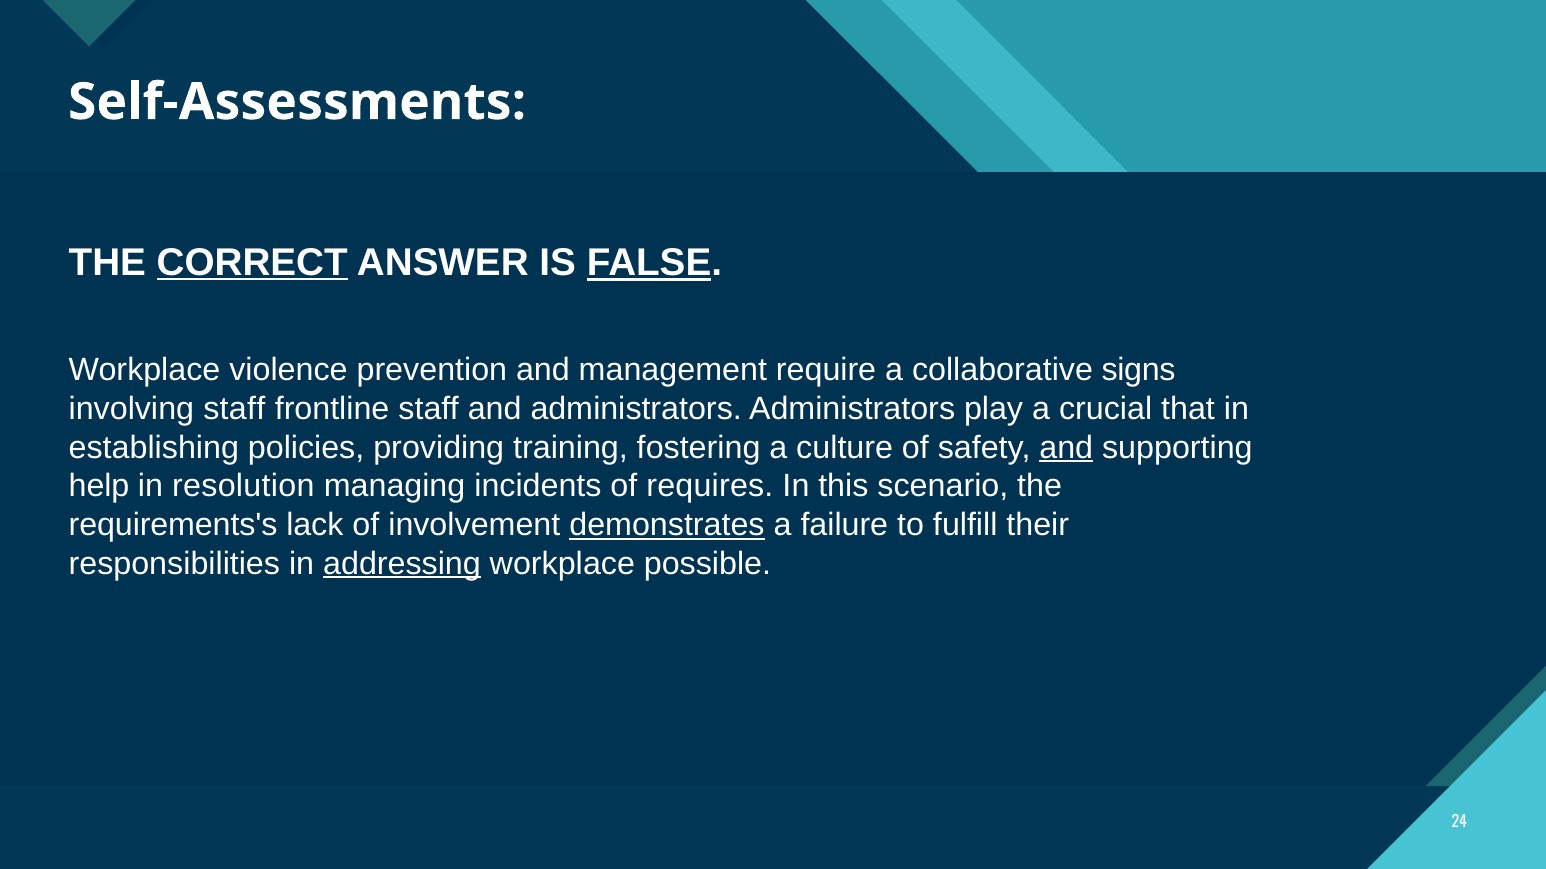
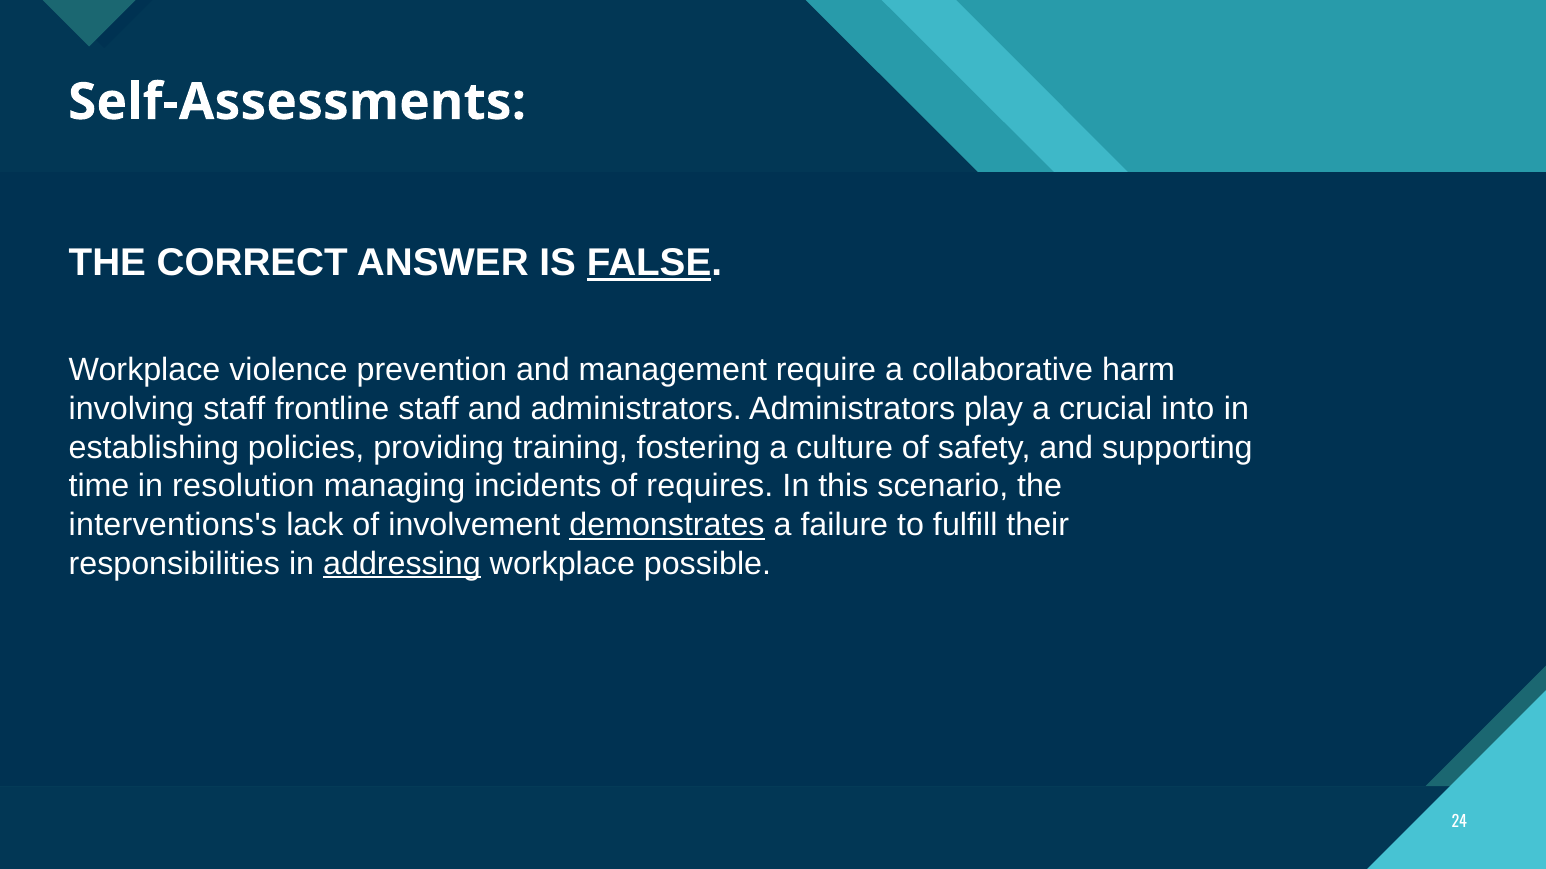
CORRECT underline: present -> none
signs: signs -> harm
that: that -> into
and at (1066, 448) underline: present -> none
help: help -> time
requirements's: requirements's -> interventions's
